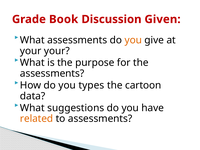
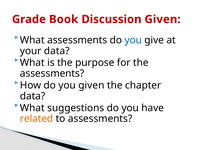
you at (133, 40) colour: orange -> blue
your your: your -> data
you types: types -> given
cartoon: cartoon -> chapter
